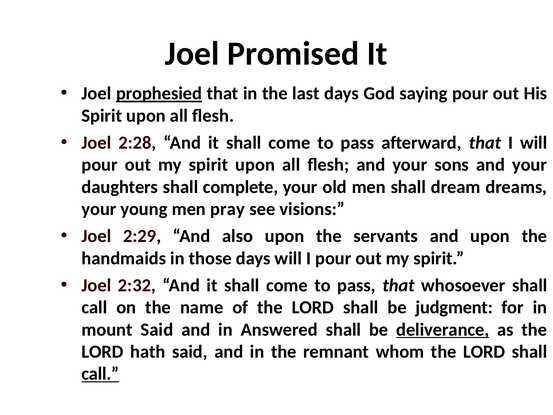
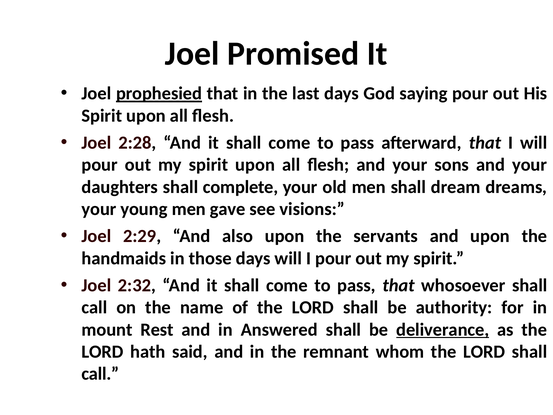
pray: pray -> gave
judgment: judgment -> authority
mount Said: Said -> Rest
call at (100, 374) underline: present -> none
